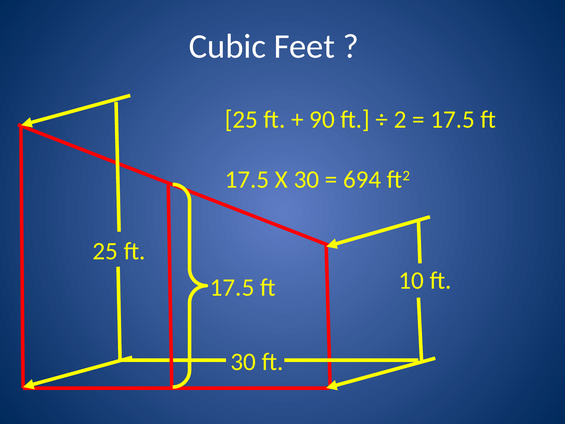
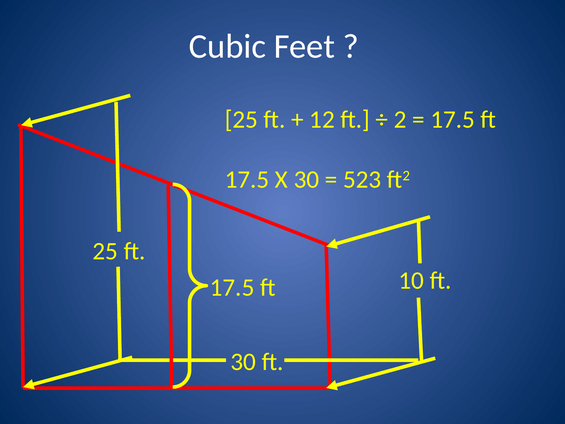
90: 90 -> 12
694: 694 -> 523
